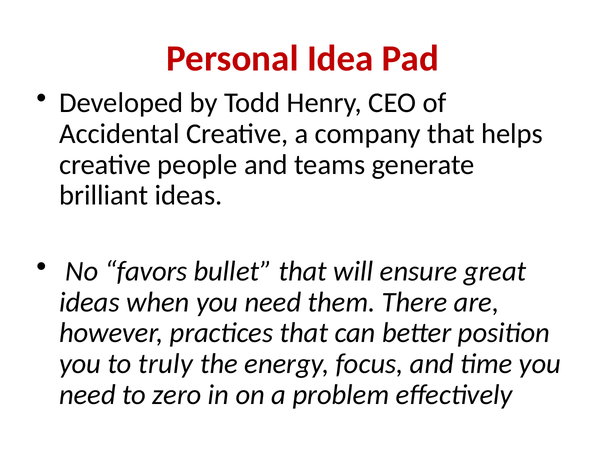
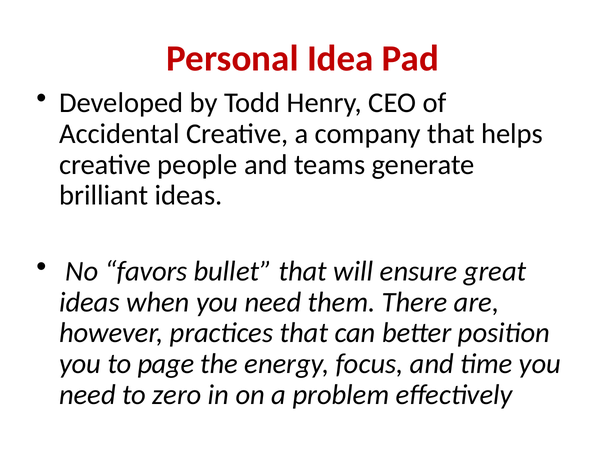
truly: truly -> page
